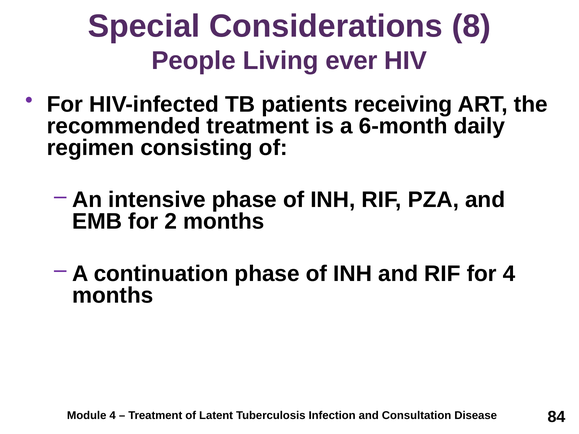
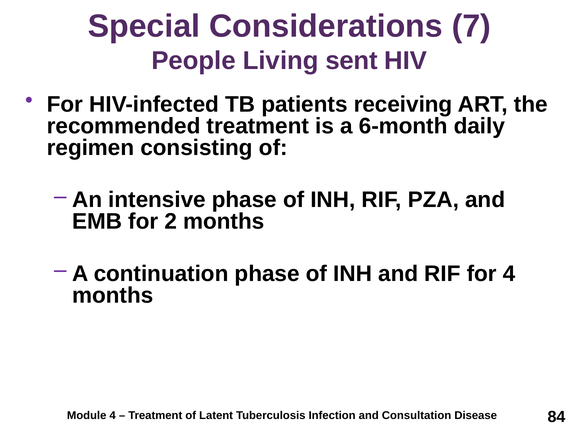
8: 8 -> 7
ever: ever -> sent
